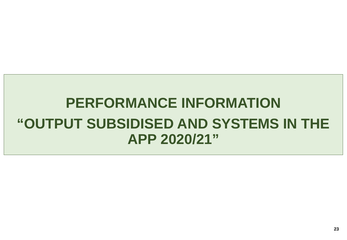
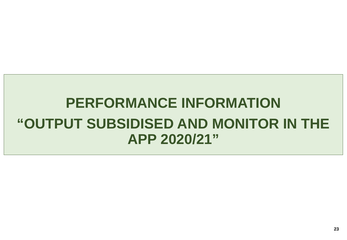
SYSTEMS: SYSTEMS -> MONITOR
